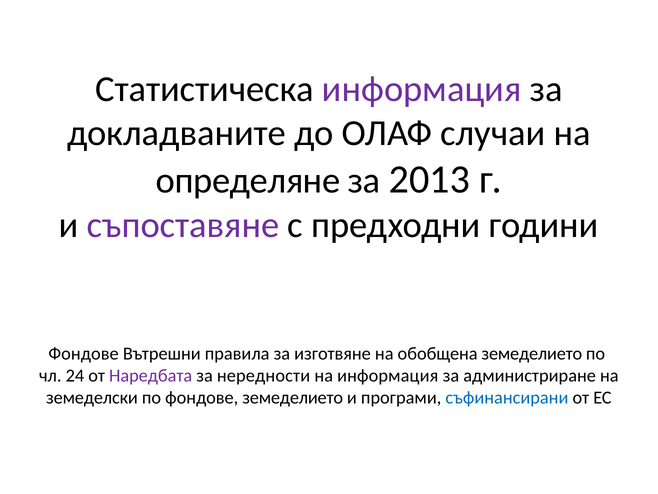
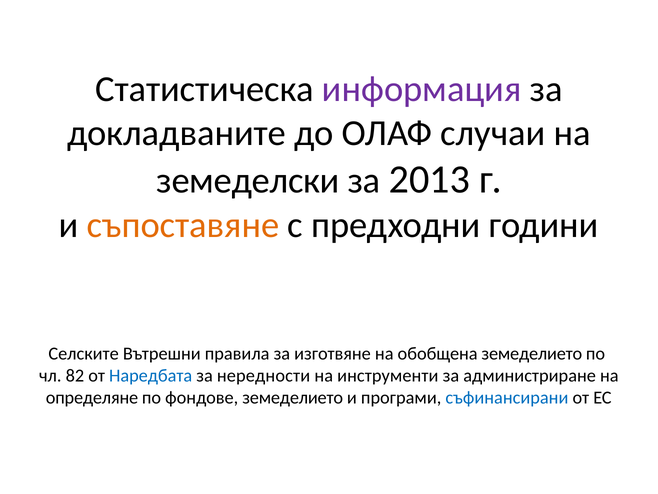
определяне: определяне -> земеделски
съпоставяне colour: purple -> orange
Фондове at (84, 353): Фондове -> Селските
24: 24 -> 82
Наредбата colour: purple -> blue
на информация: информация -> инструменти
земеделски: земеделски -> определяне
